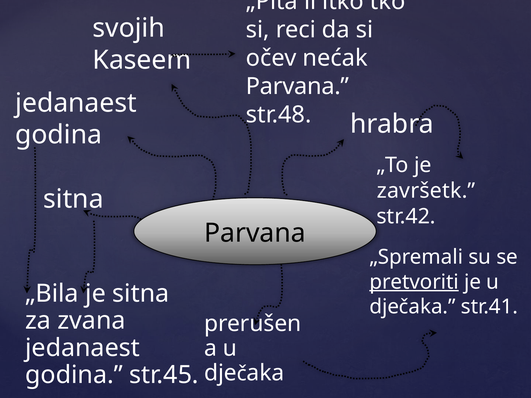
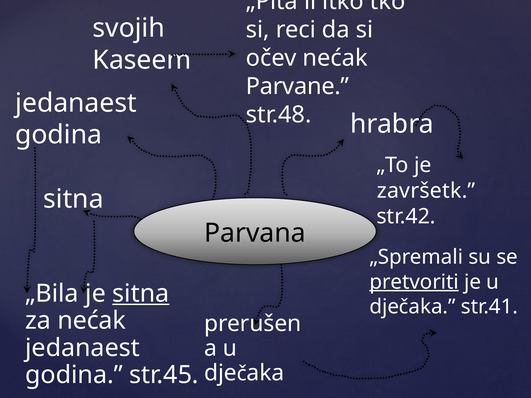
Parvana at (297, 86): Parvana -> Parvane
sitna at (141, 294) underline: none -> present
za zvana: zvana -> nećak
